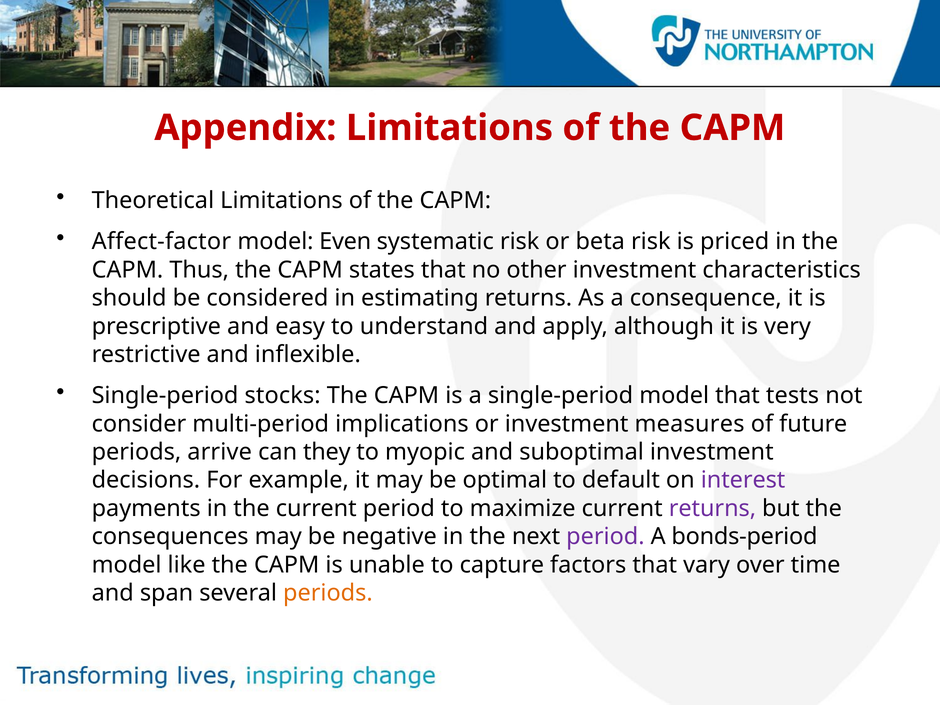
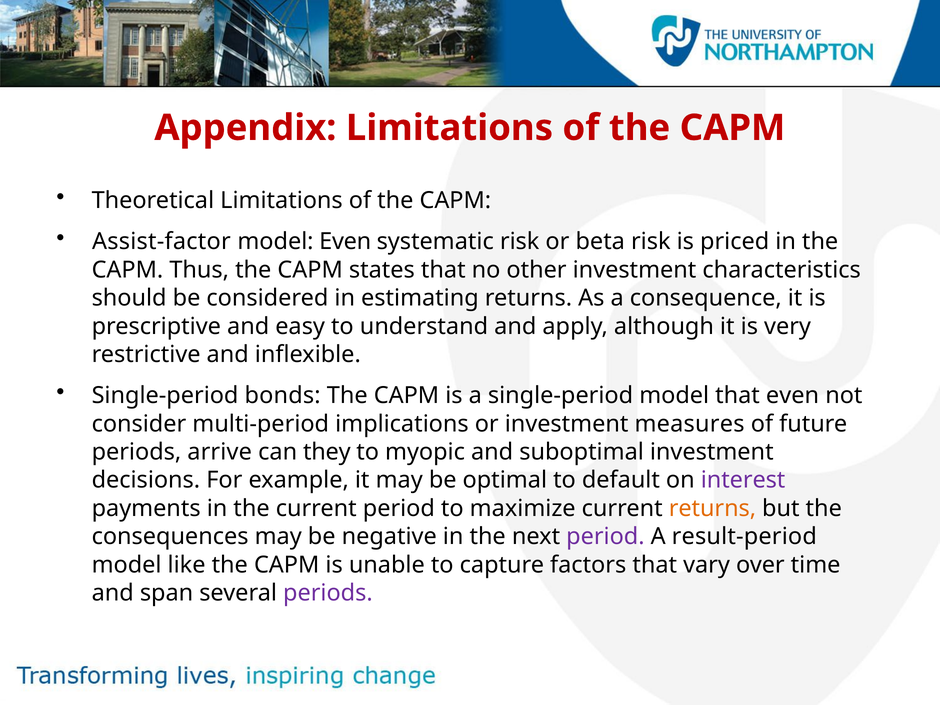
Affect-factor: Affect-factor -> Assist-factor
stocks: stocks -> bonds
that tests: tests -> even
returns at (712, 508) colour: purple -> orange
bonds-period: bonds-period -> result-period
periods at (328, 593) colour: orange -> purple
